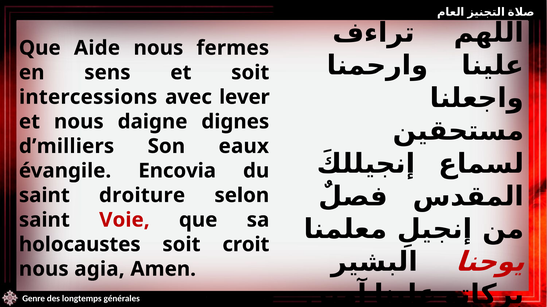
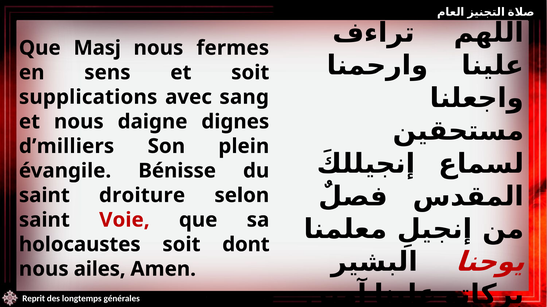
Aide: Aide -> Masj
intercessions: intercessions -> supplications
lever: lever -> sang
eaux: eaux -> plein
Encovia: Encovia -> Bénisse
croit: croit -> dont
agia: agia -> ailes
Genre: Genre -> Reprit
